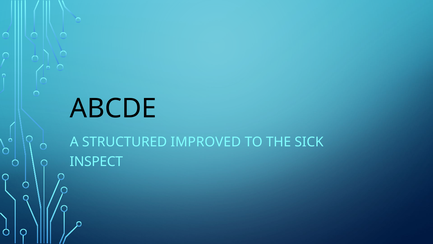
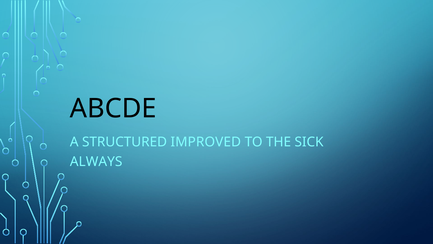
INSPECT: INSPECT -> ALWAYS
